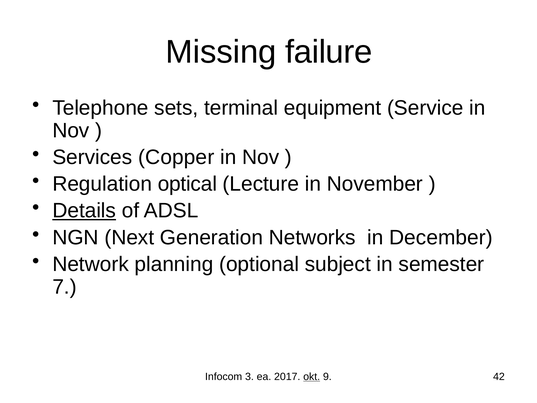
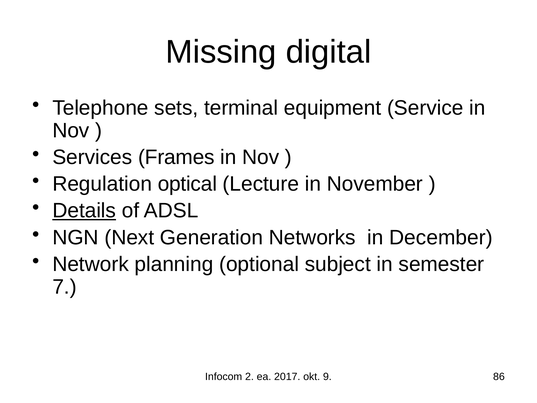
failure: failure -> digital
Copper: Copper -> Frames
3: 3 -> 2
okt underline: present -> none
42: 42 -> 86
